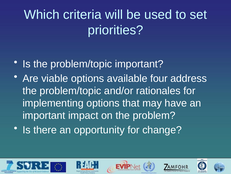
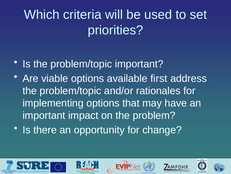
four: four -> first
